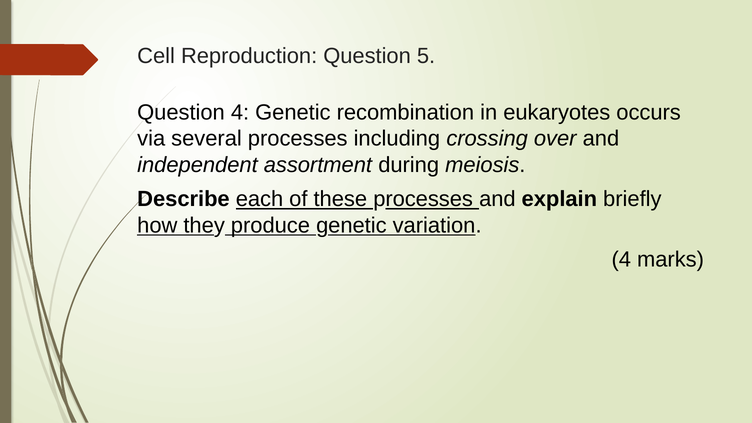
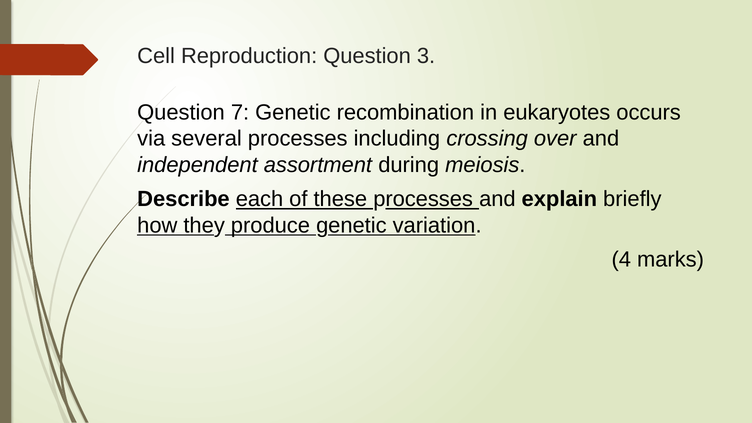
5: 5 -> 3
Question 4: 4 -> 7
